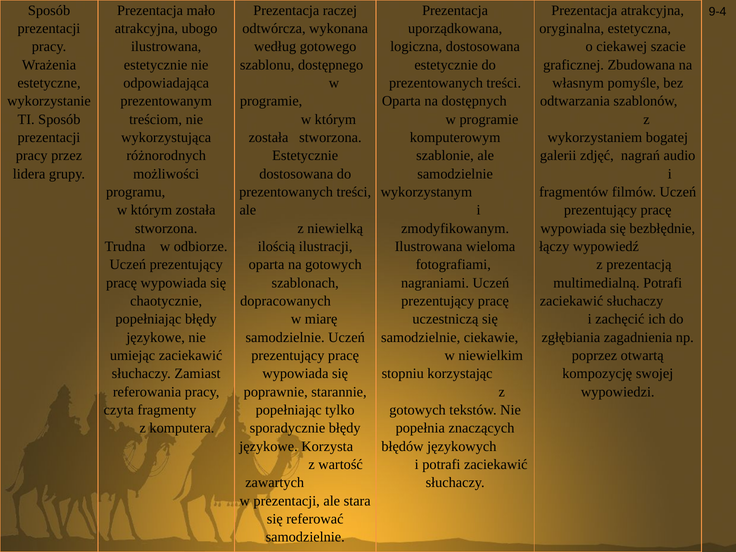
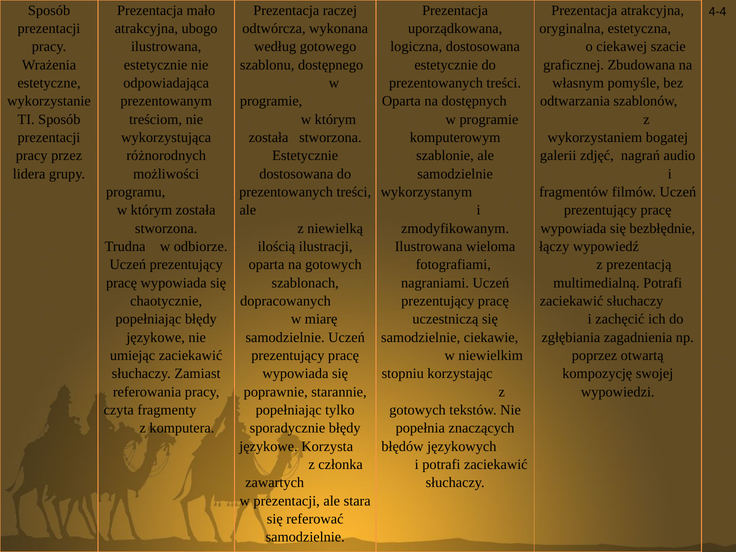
9-4: 9-4 -> 4-4
wartość: wartość -> członka
